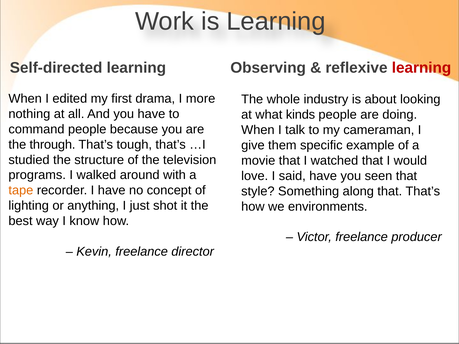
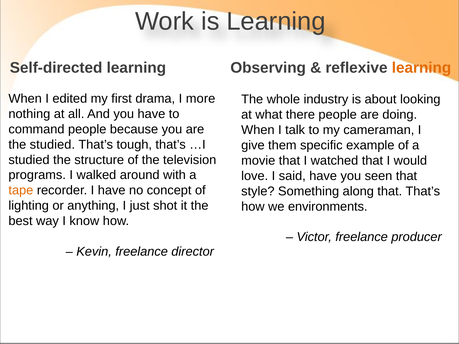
learning at (422, 68) colour: red -> orange
kinds: kinds -> there
the through: through -> studied
